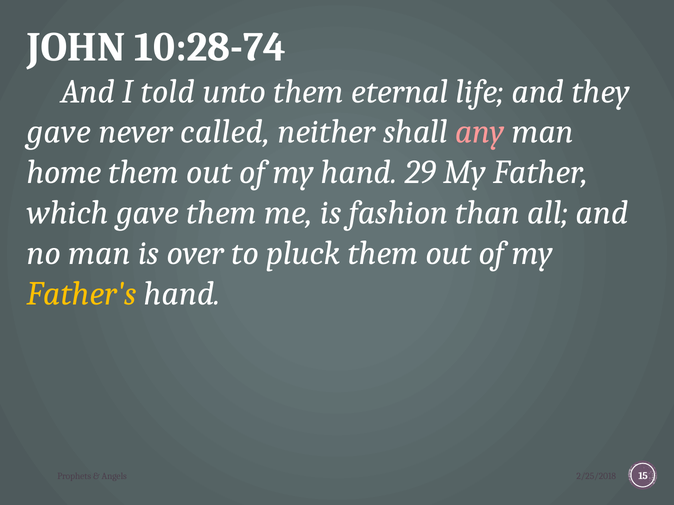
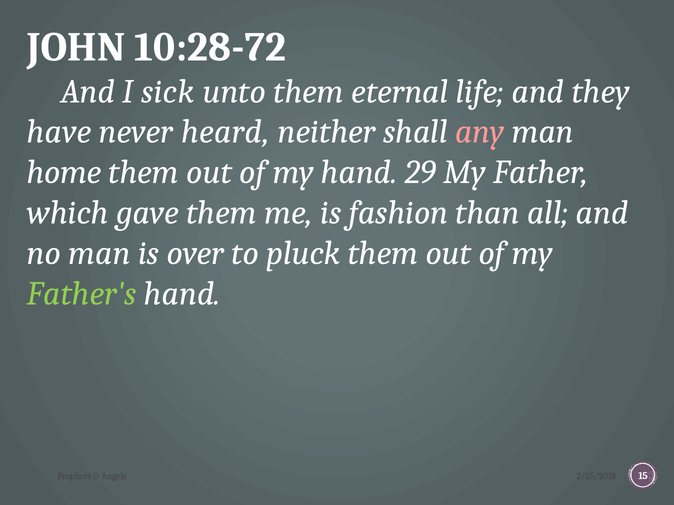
10:28-74: 10:28-74 -> 10:28-72
told: told -> sick
gave at (59, 132): gave -> have
called: called -> heard
Father's colour: yellow -> light green
